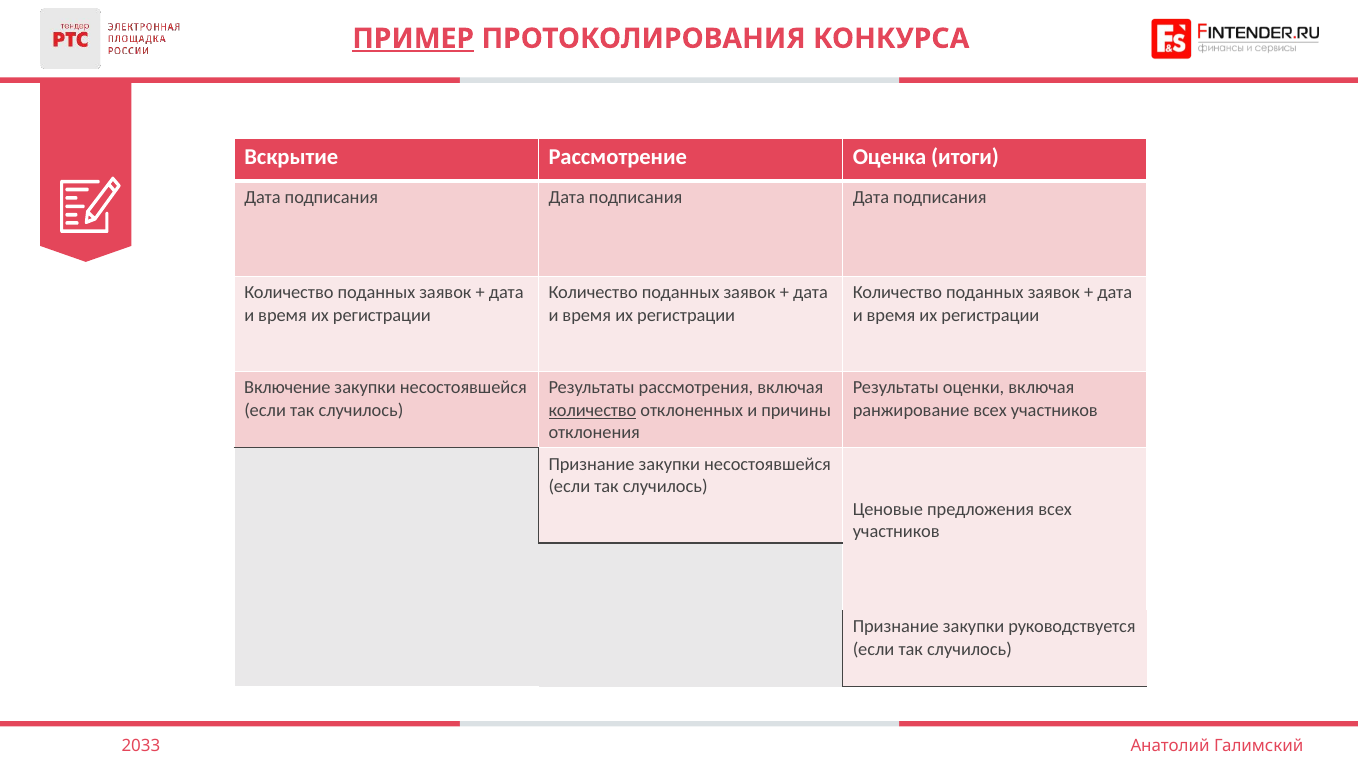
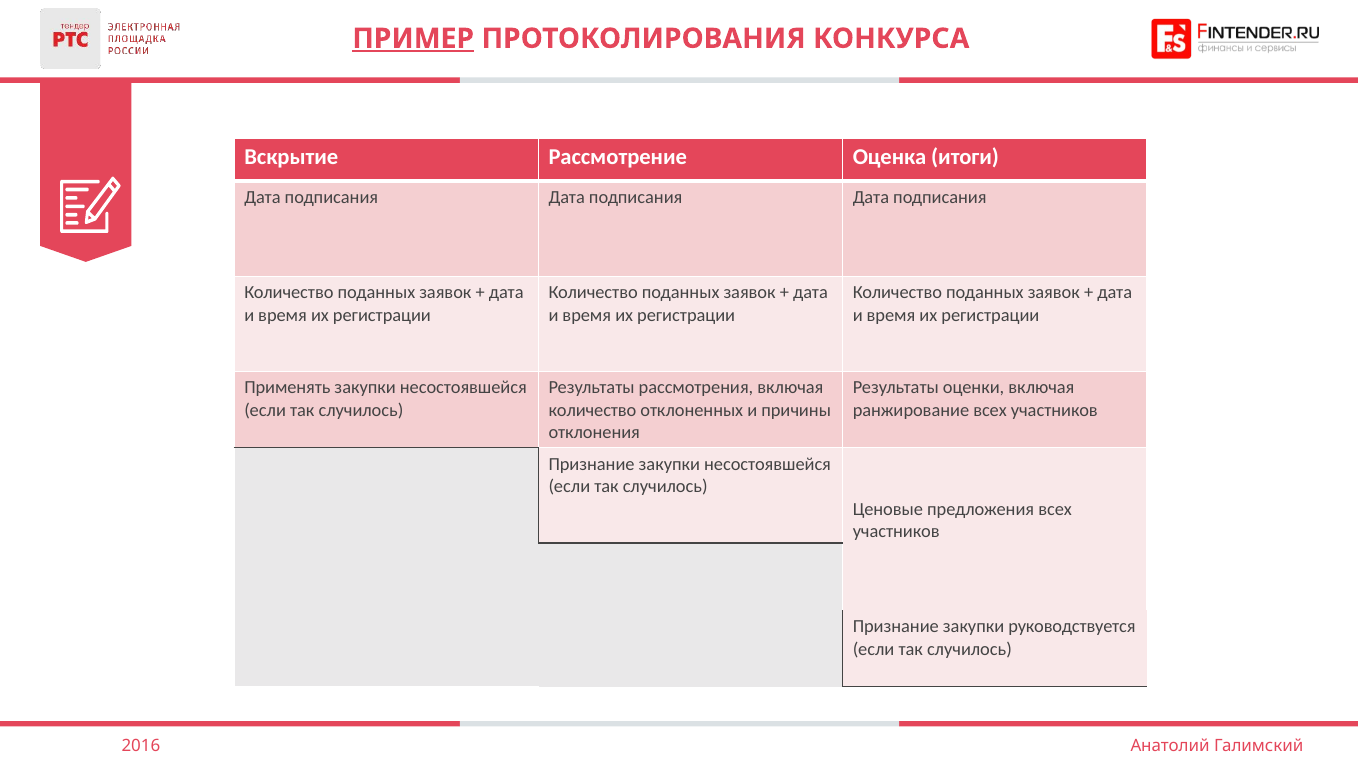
Включение: Включение -> Применять
количество at (592, 410) underline: present -> none
2033: 2033 -> 2016
